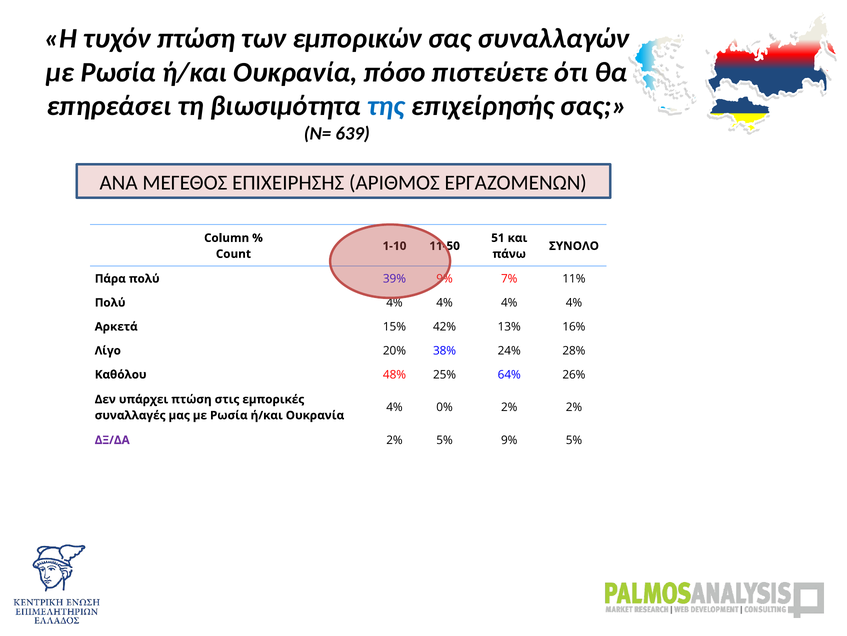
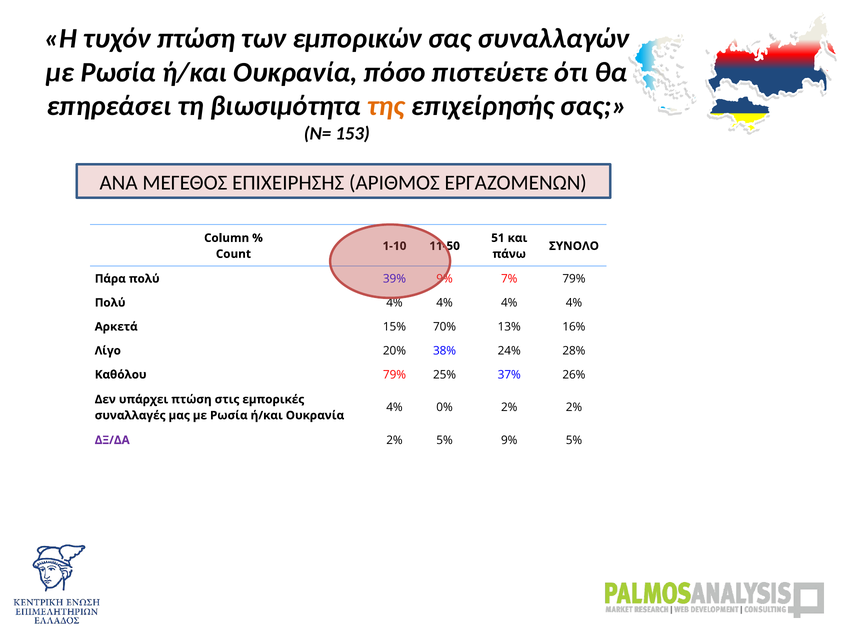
της colour: blue -> orange
639: 639 -> 153
7% 11%: 11% -> 79%
42%: 42% -> 70%
Καθόλου 48%: 48% -> 79%
64%: 64% -> 37%
